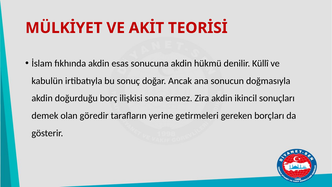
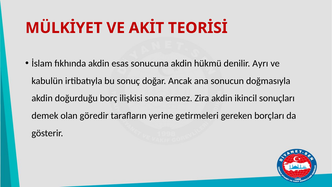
Küllî: Küllî -> Ayrı
